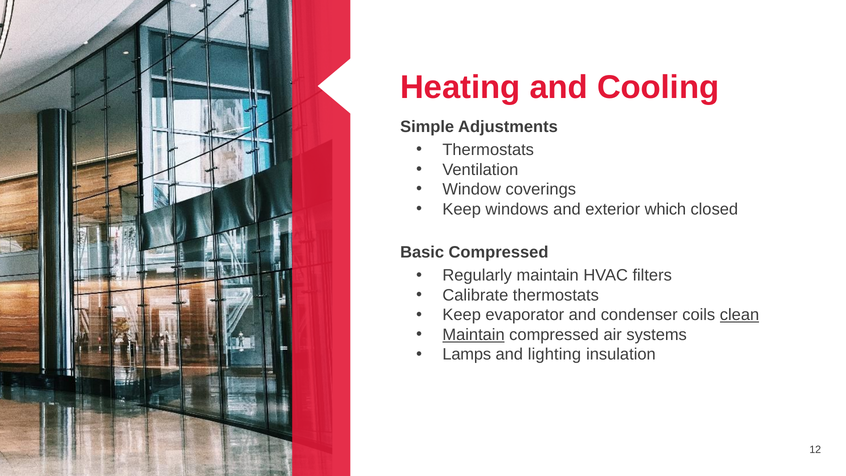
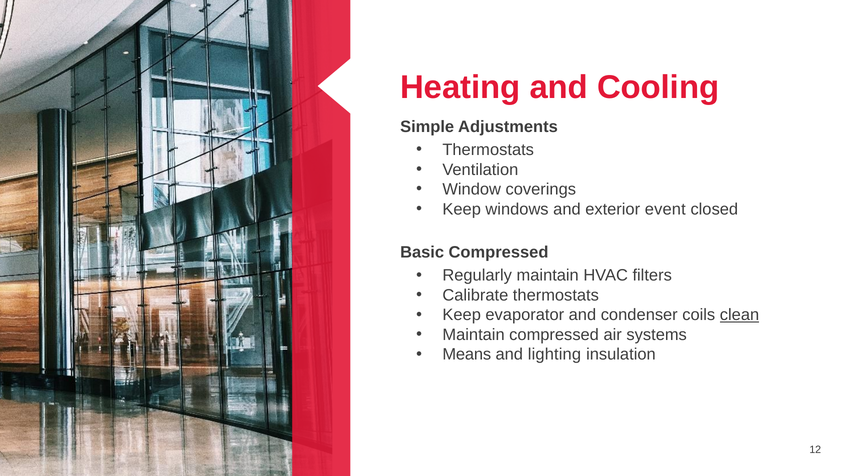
which: which -> event
Maintain at (474, 335) underline: present -> none
Lamps: Lamps -> Means
